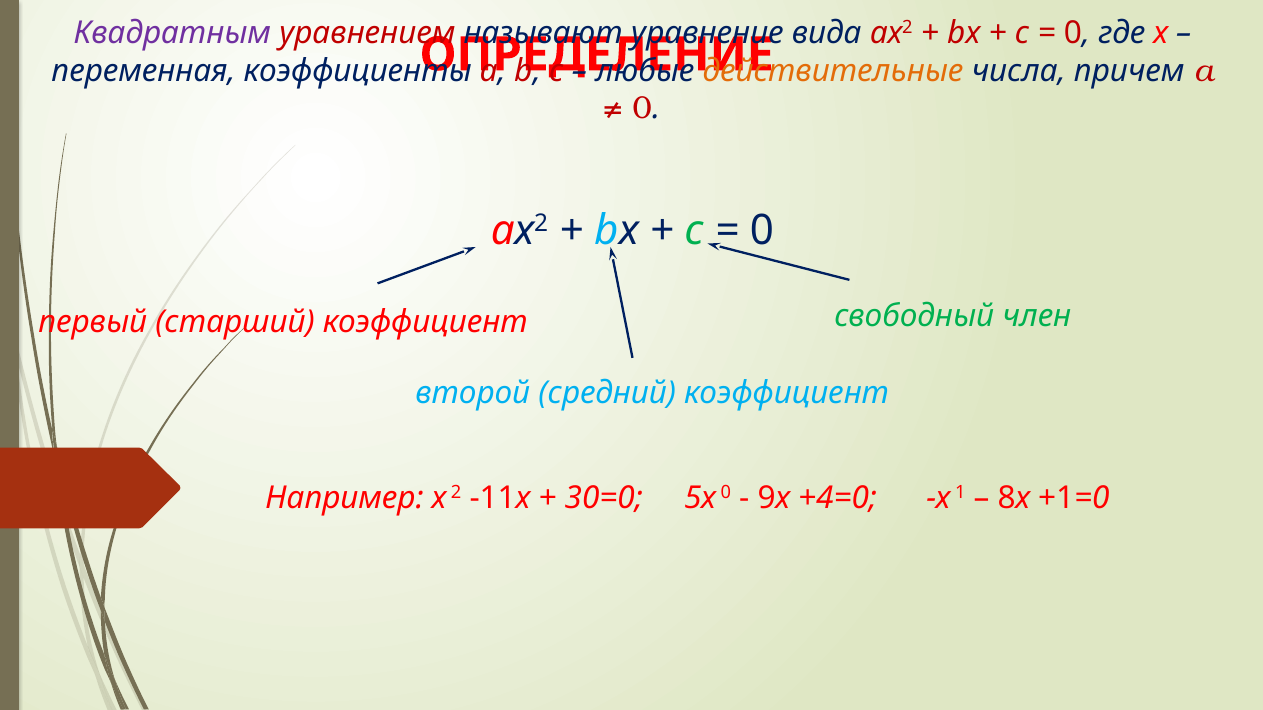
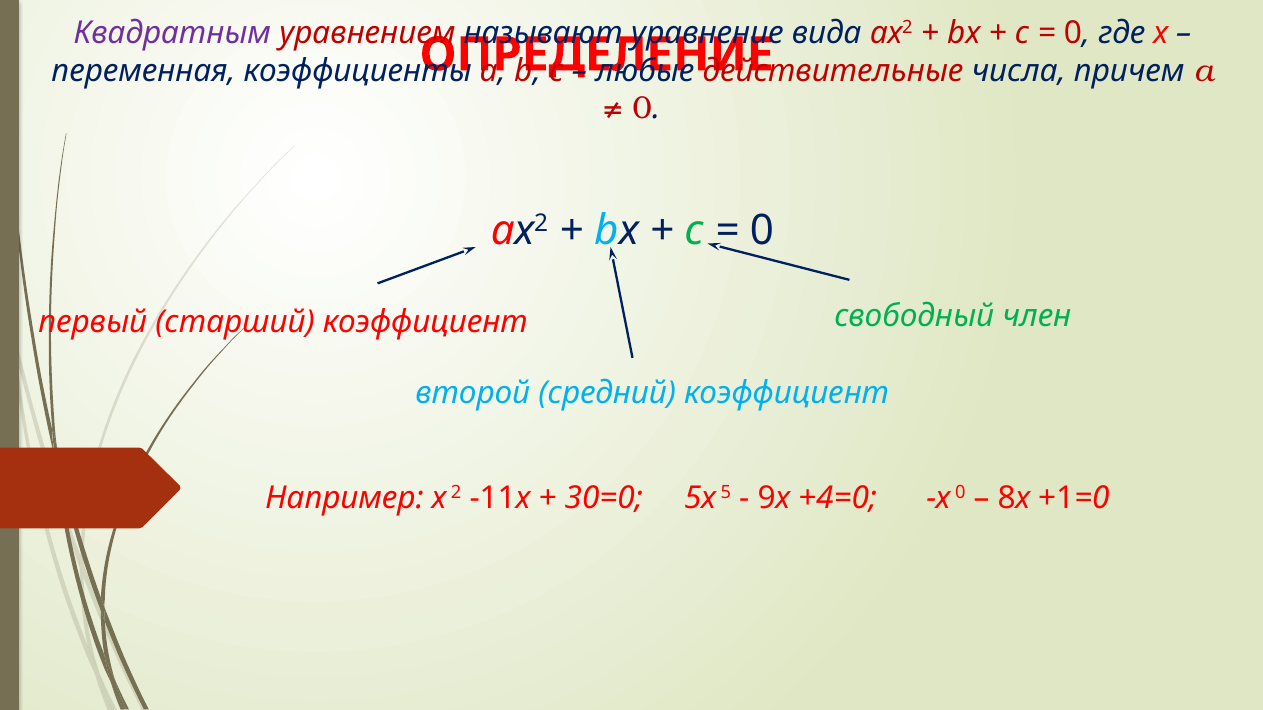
действительные colour: orange -> red
5х 0: 0 -> 5
х 1: 1 -> 0
